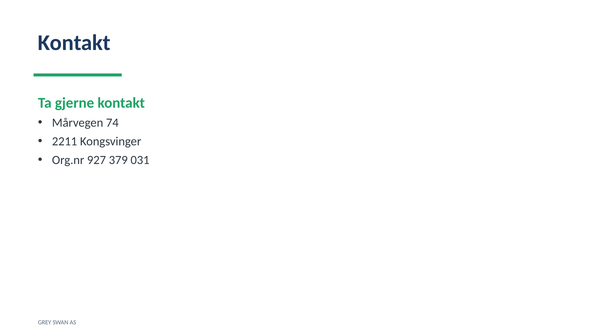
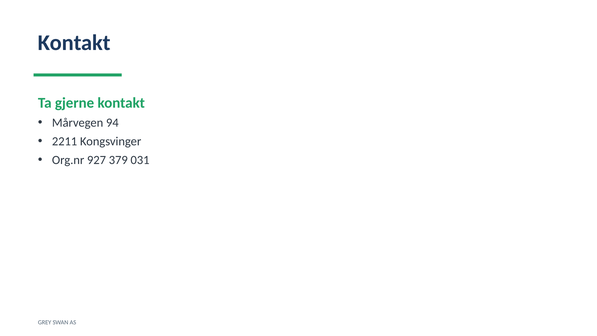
74: 74 -> 94
